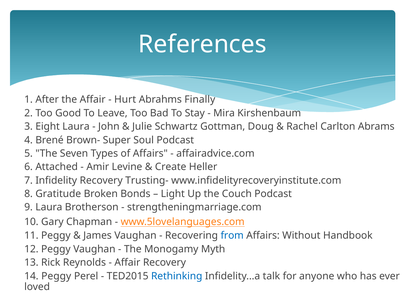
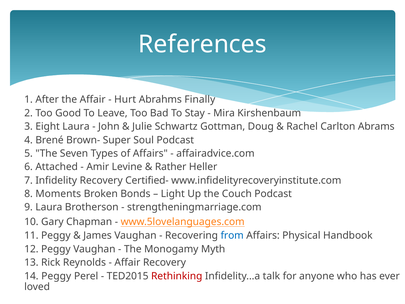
Create: Create -> Rather
Trusting-: Trusting- -> Certified-
Gratitude: Gratitude -> Moments
Without: Without -> Physical
Rethinking colour: blue -> red
